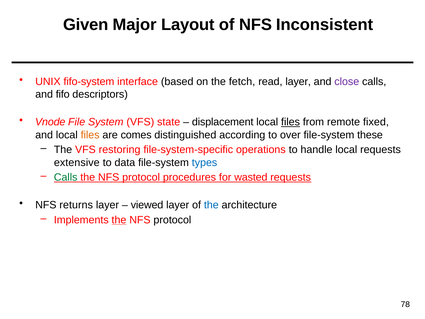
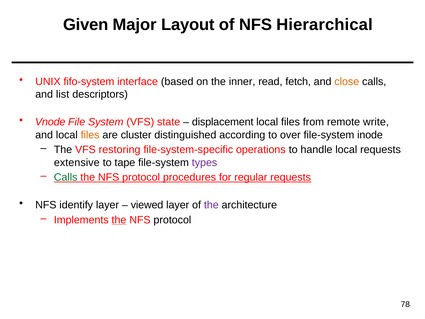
Inconsistent: Inconsistent -> Hierarchical
fetch: fetch -> inner
read layer: layer -> fetch
close colour: purple -> orange
fifo: fifo -> list
files at (291, 122) underline: present -> none
fixed: fixed -> write
comes: comes -> cluster
these: these -> inode
data: data -> tape
types colour: blue -> purple
wasted: wasted -> regular
returns: returns -> identify
the at (211, 205) colour: blue -> purple
